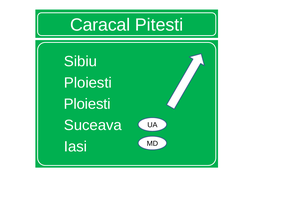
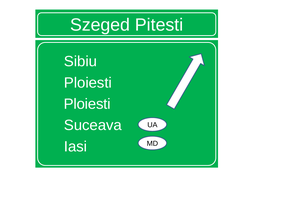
Caracal: Caracal -> Szeged
